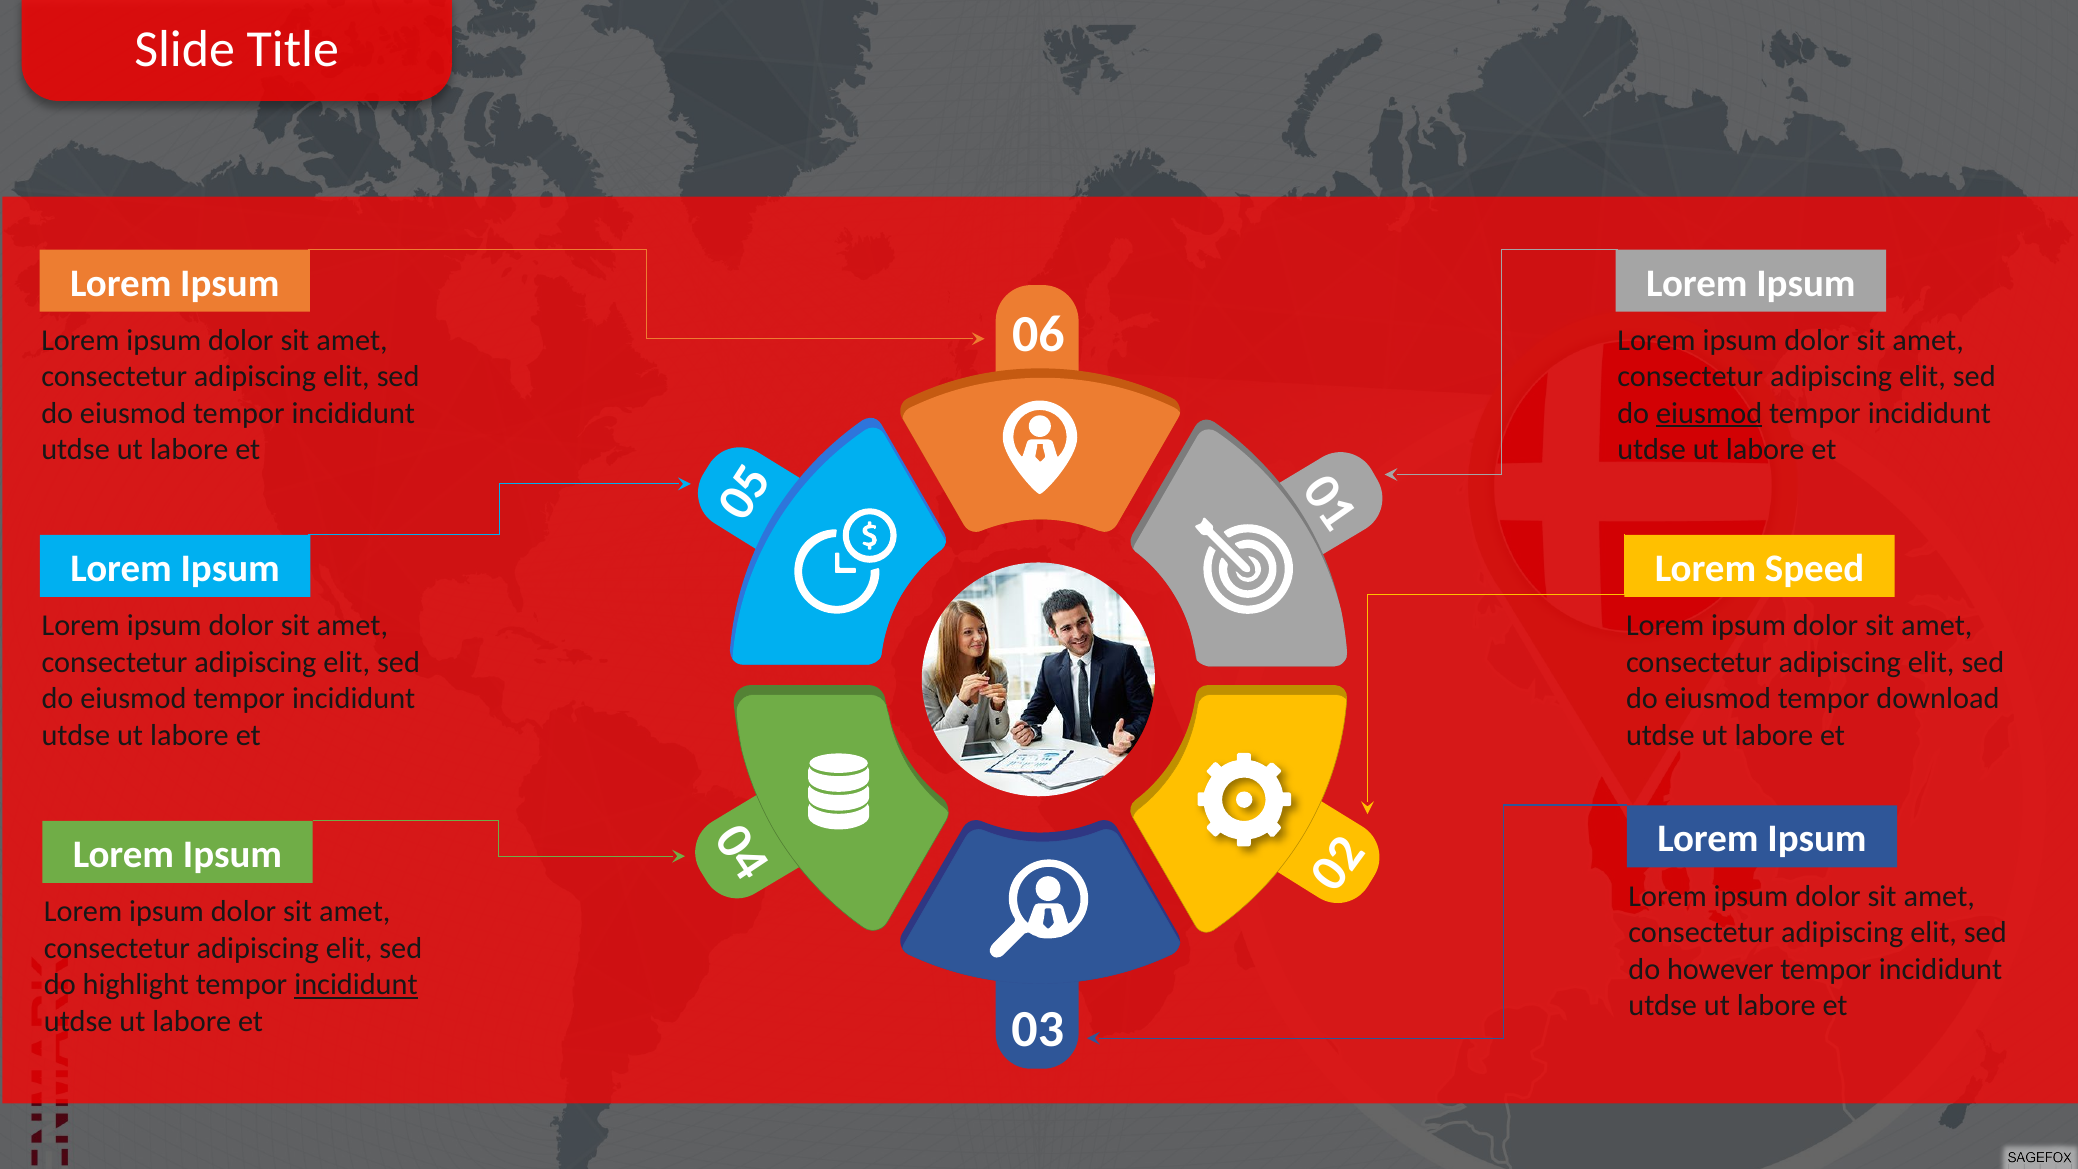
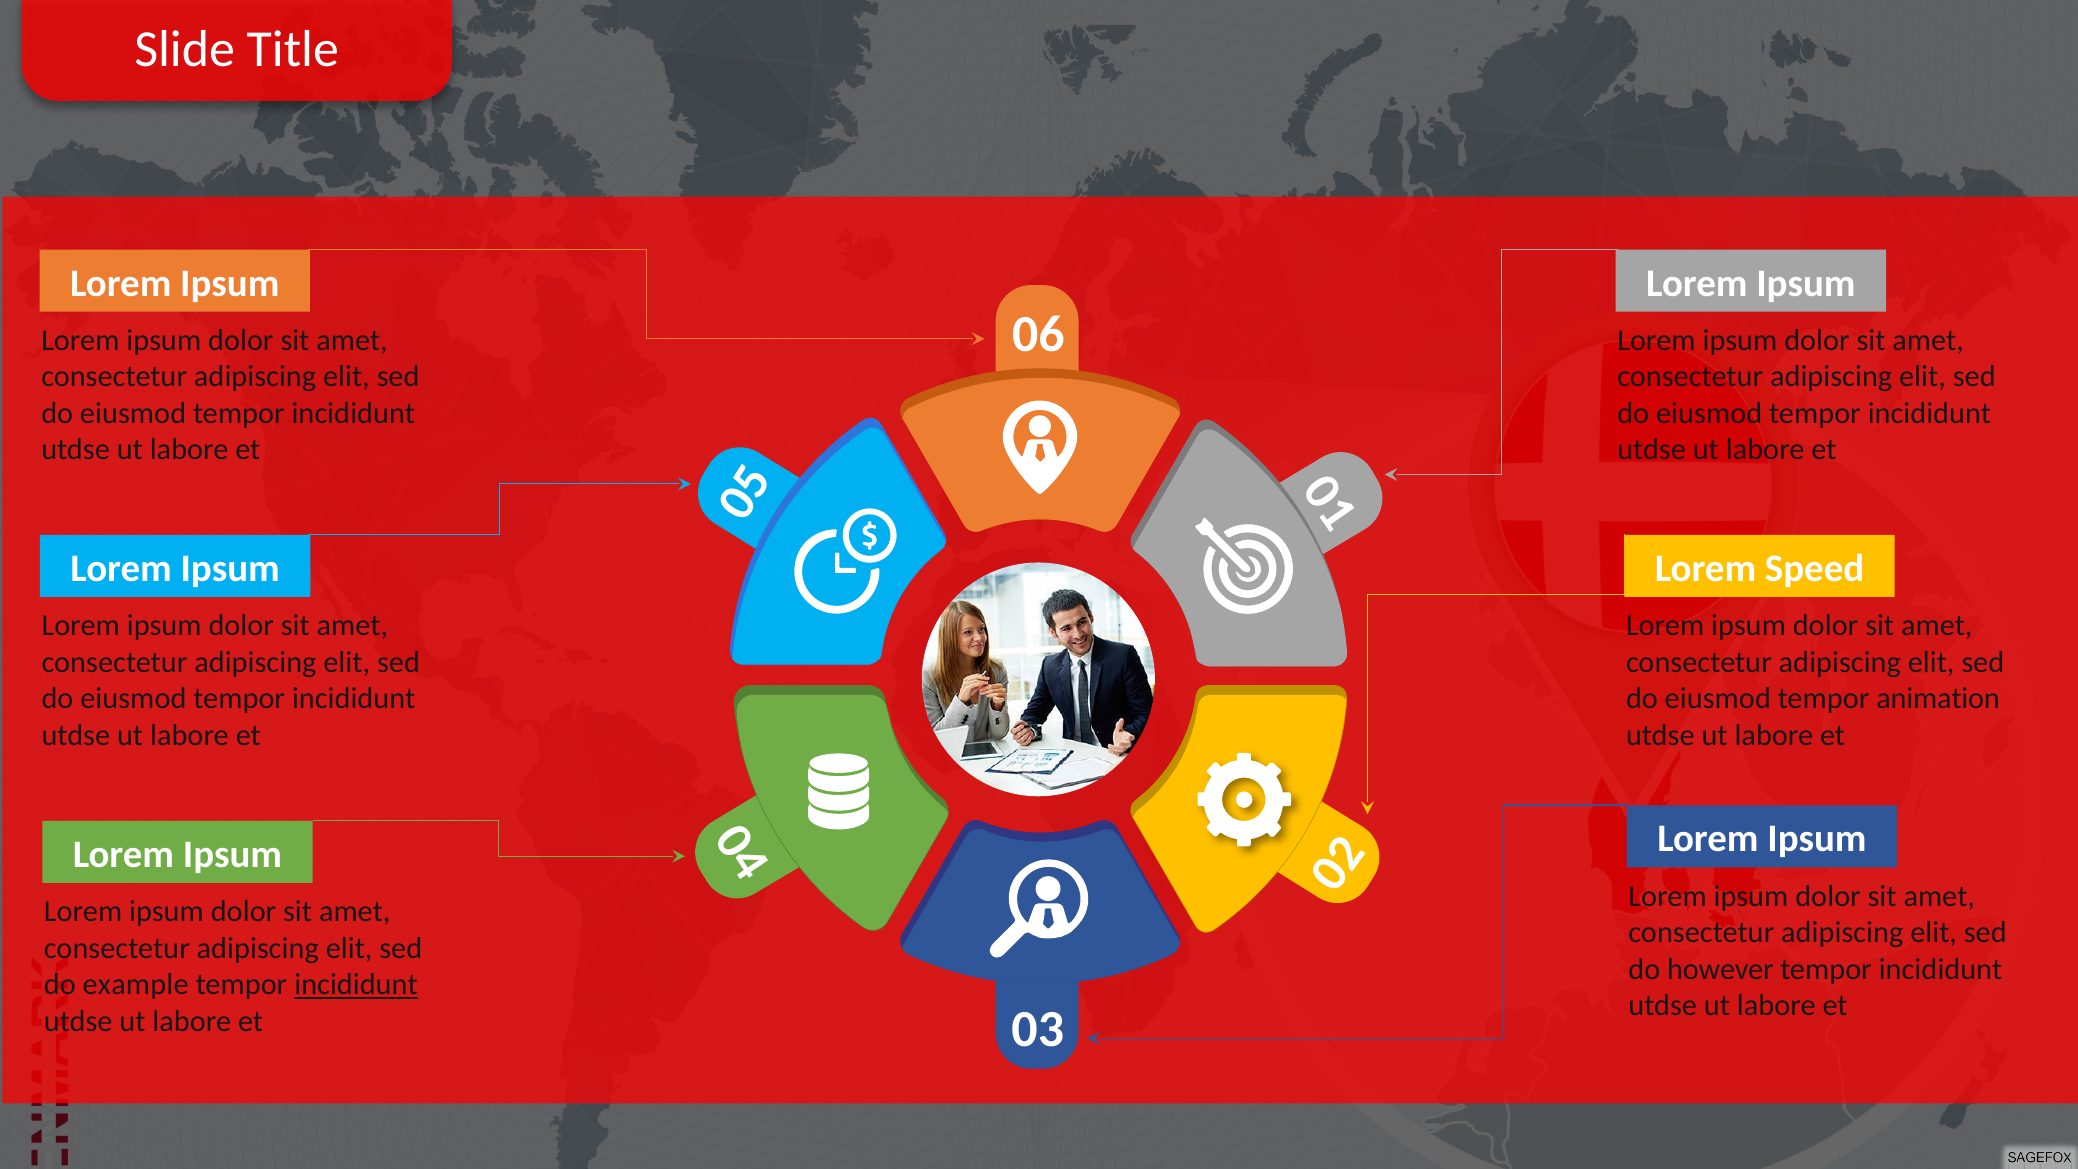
eiusmod at (1709, 413) underline: present -> none
download: download -> animation
highlight: highlight -> example
